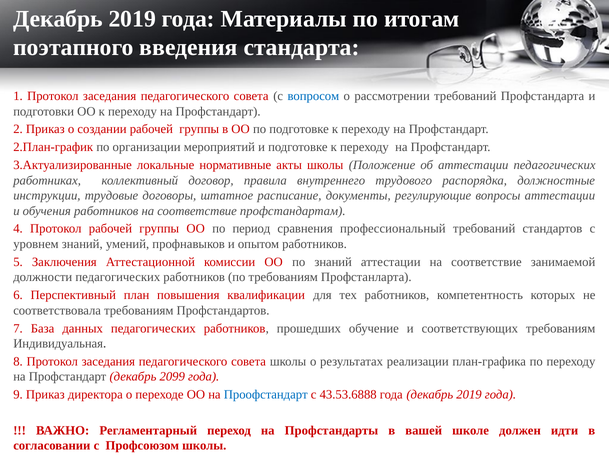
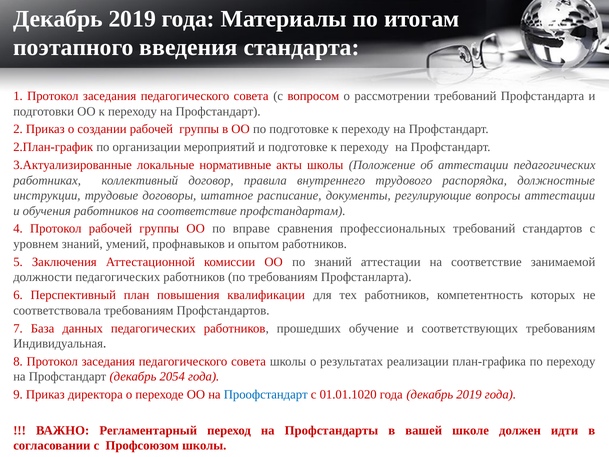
вопросом colour: blue -> red
период: период -> вправе
профессиональный: профессиональный -> профессиональных
2099: 2099 -> 2054
43.53.6888: 43.53.6888 -> 01.01.1020
